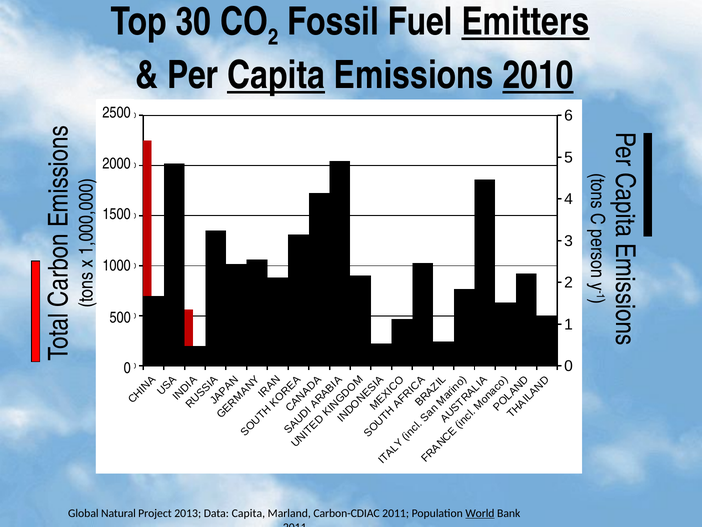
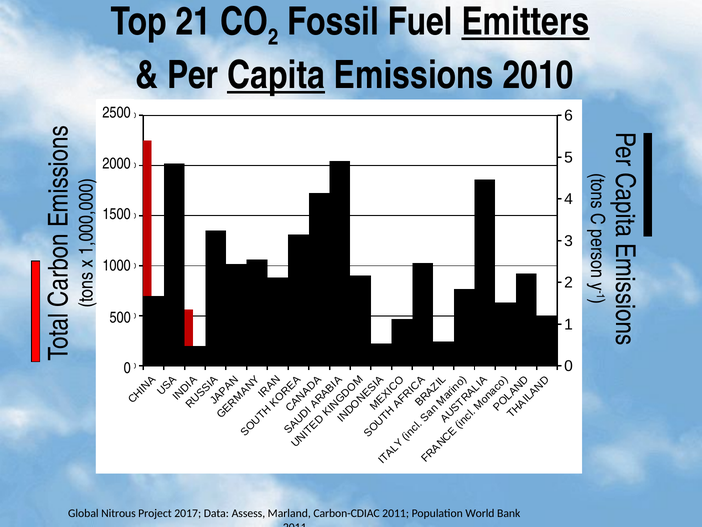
30: 30 -> 21
2010 underline: present -> none
Natural: Natural -> Nitrous
2013: 2013 -> 2017
Data Capita: Capita -> Assess
World underline: present -> none
